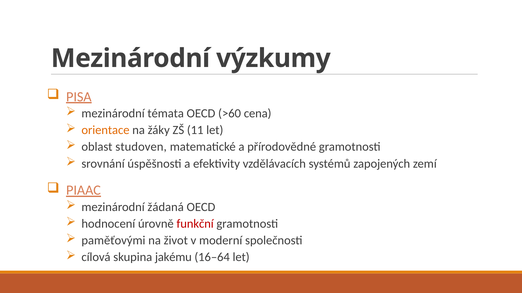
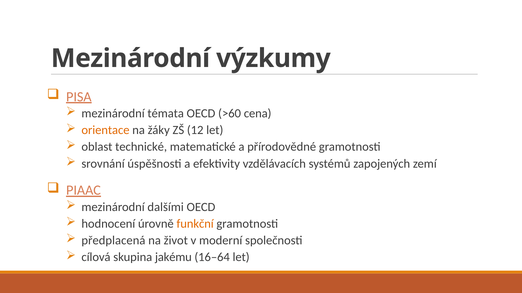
11: 11 -> 12
studoven: studoven -> technické
žádaná: žádaná -> dalšími
funkční colour: red -> orange
paměťovými: paměťovými -> předplacená
